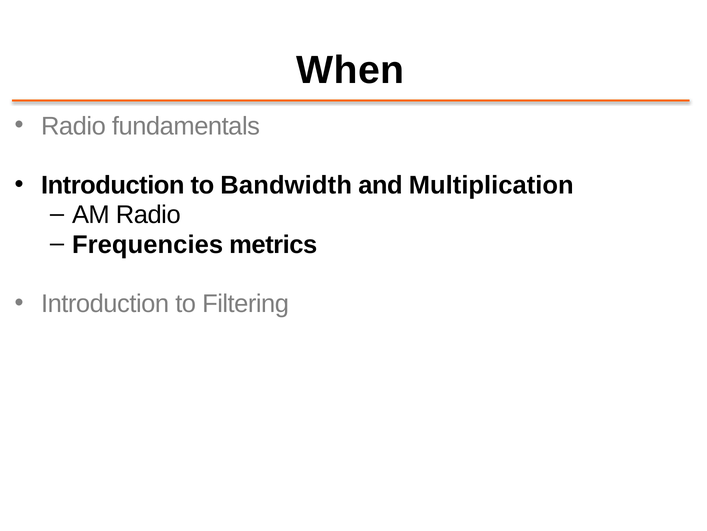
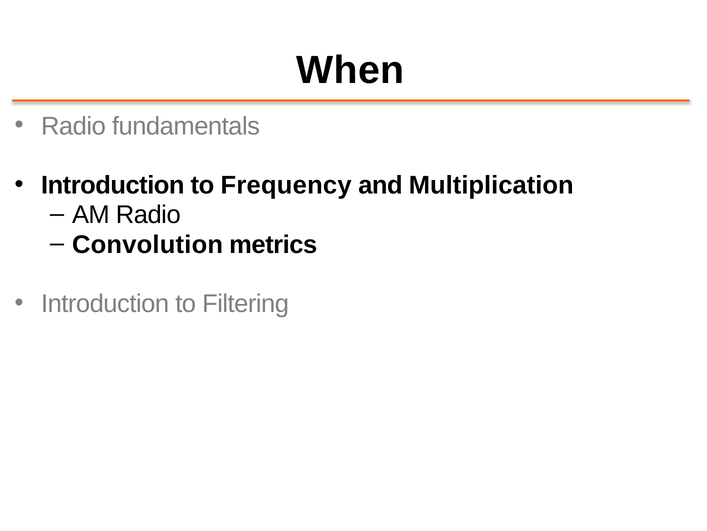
Bandwidth: Bandwidth -> Frequency
Frequencies: Frequencies -> Convolution
